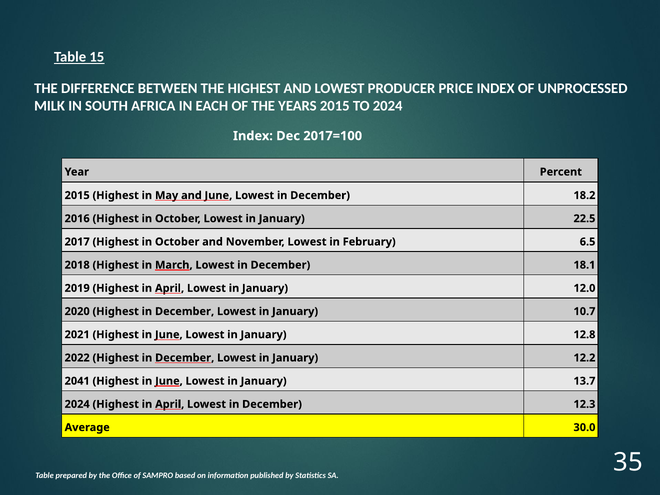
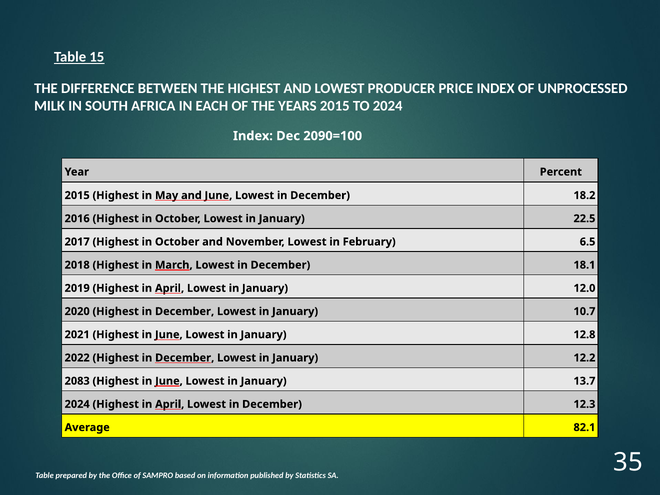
2017=100: 2017=100 -> 2090=100
2041: 2041 -> 2083
30.0: 30.0 -> 82.1
